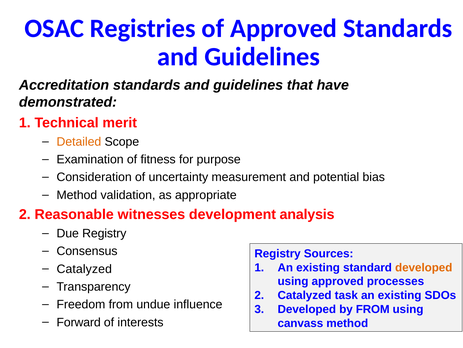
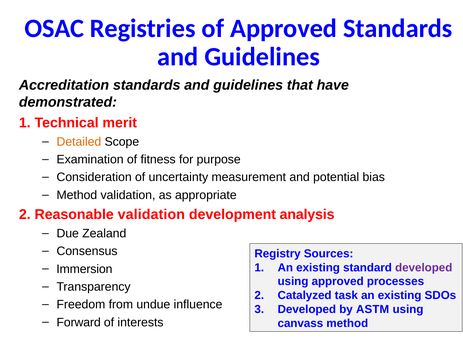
Reasonable witnesses: witnesses -> validation
Due Registry: Registry -> Zealand
developed at (424, 267) colour: orange -> purple
Catalyzed at (84, 268): Catalyzed -> Immersion
by FROM: FROM -> ASTM
